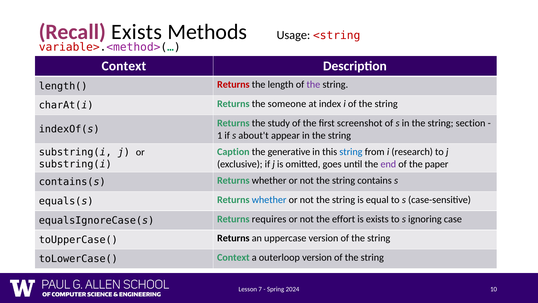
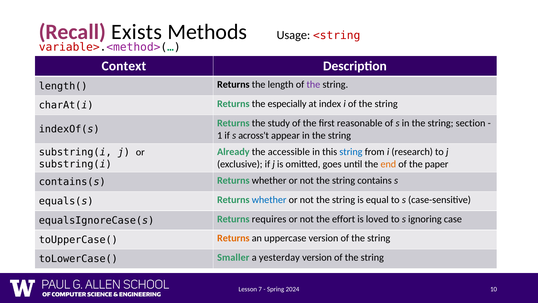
Returns at (233, 85) colour: red -> black
someone: someone -> especially
screenshot: screenshot -> reasonable
about't: about't -> across't
Caption: Caption -> Already
generative: generative -> accessible
end colour: purple -> orange
is exists: exists -> loved
Returns at (233, 238) colour: black -> orange
toLowerCase( Context: Context -> Smaller
outerloop: outerloop -> yesterday
